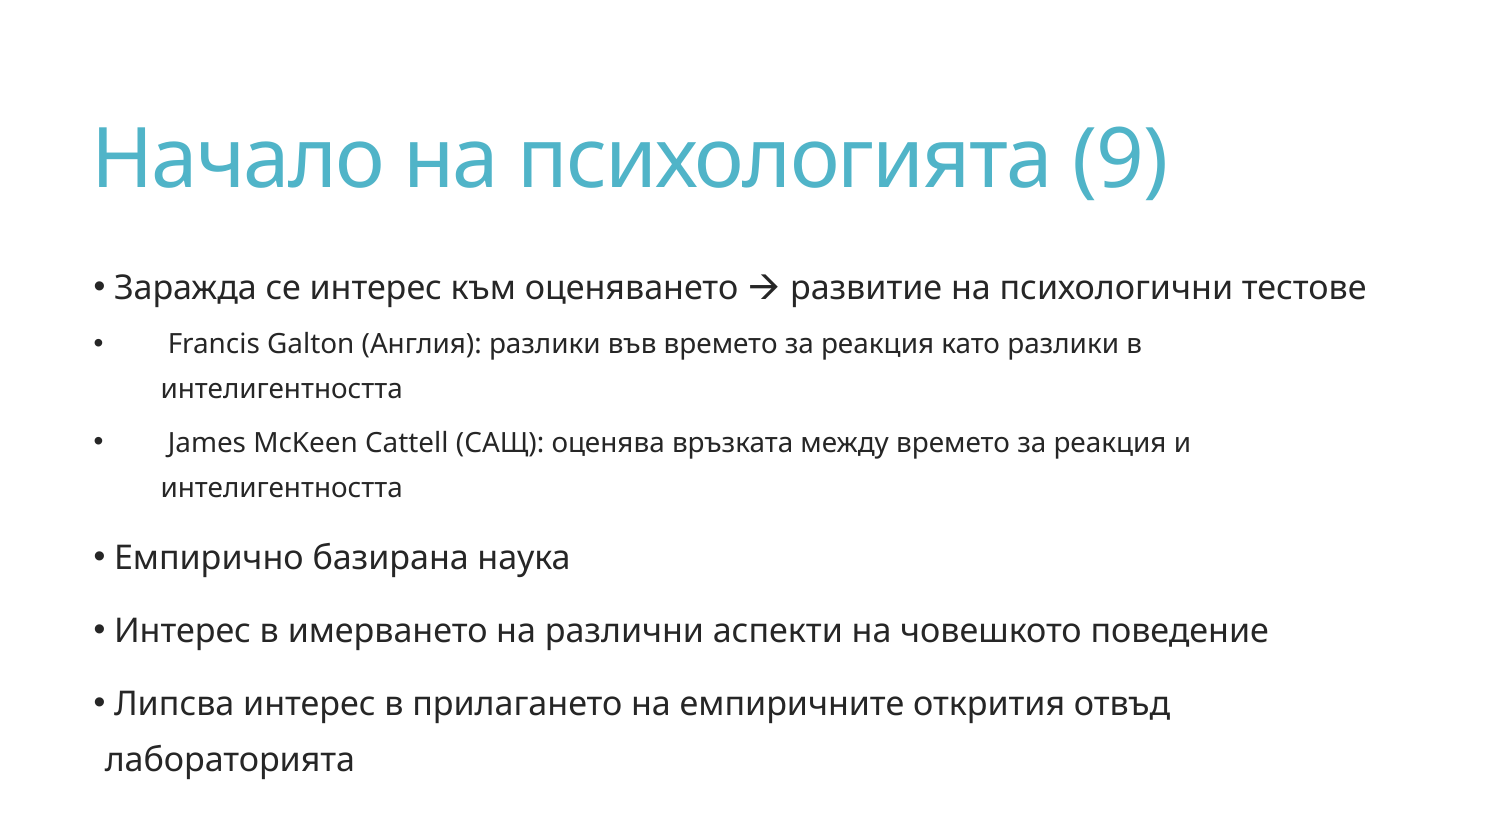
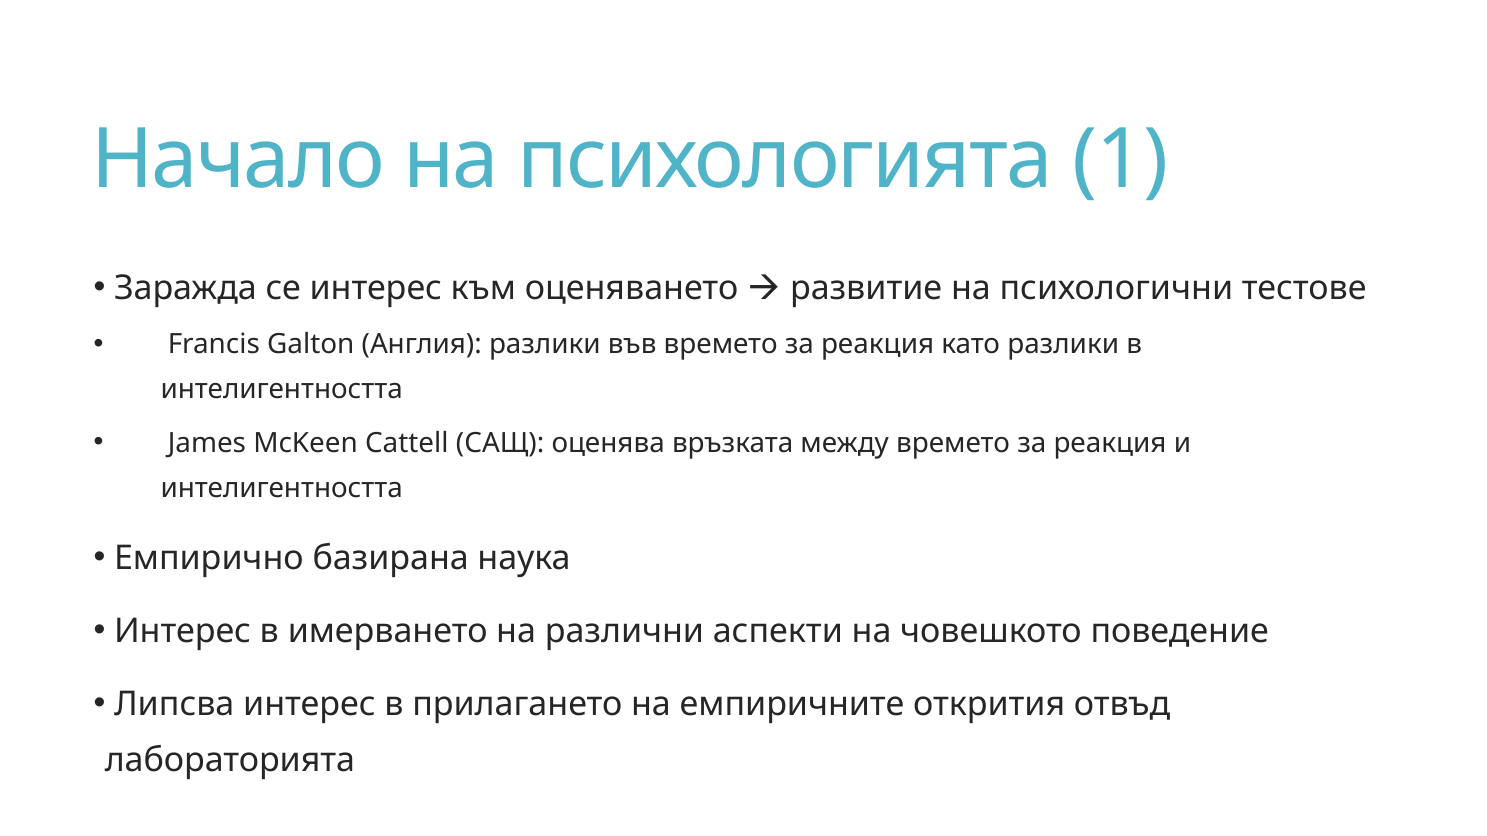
9: 9 -> 1
